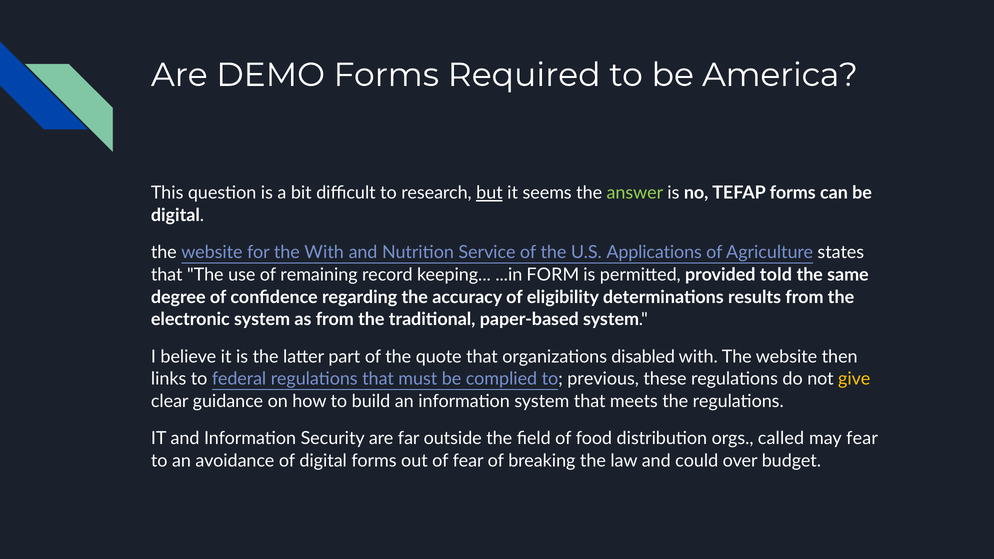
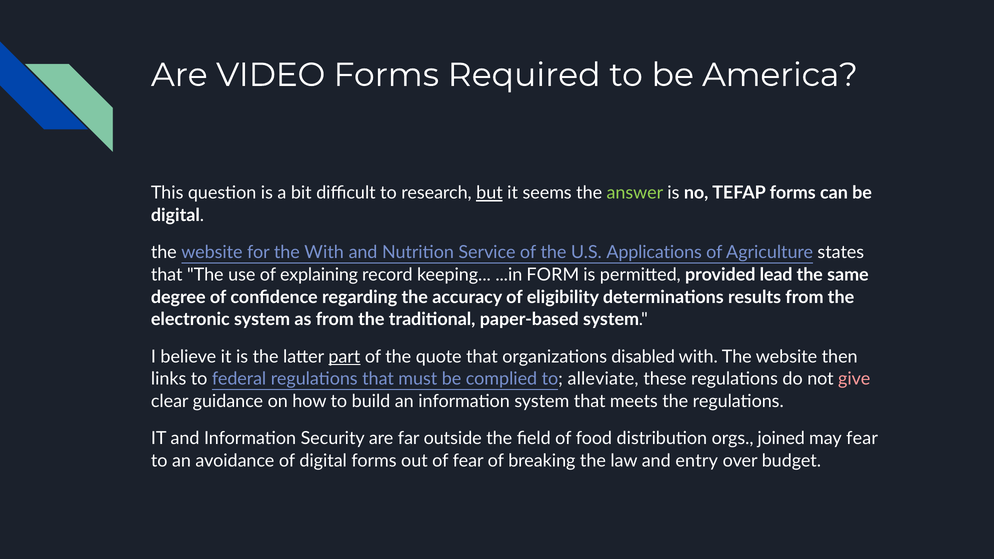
DEMO: DEMO -> VIDEO
remaining: remaining -> explaining
told: told -> lead
part underline: none -> present
previous: previous -> alleviate
give colour: yellow -> pink
called: called -> joined
could: could -> entry
